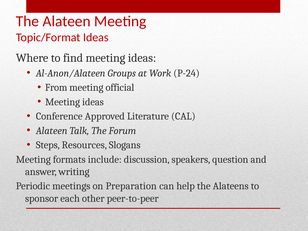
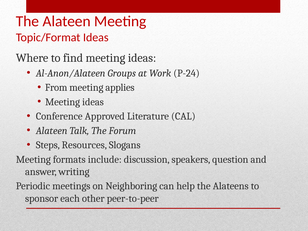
official: official -> applies
Preparation: Preparation -> Neighboring
